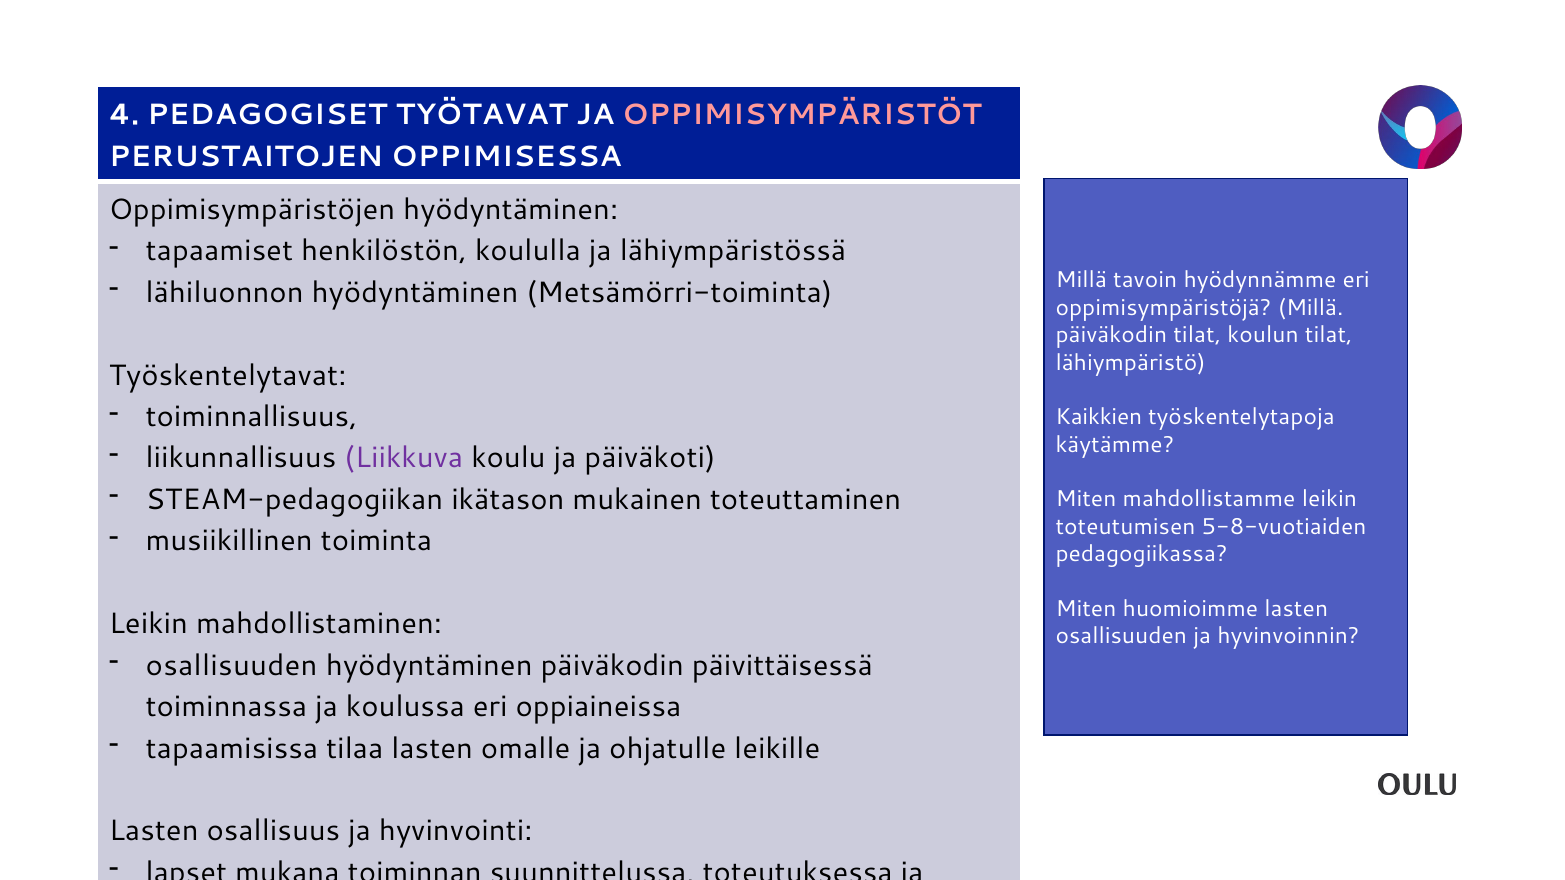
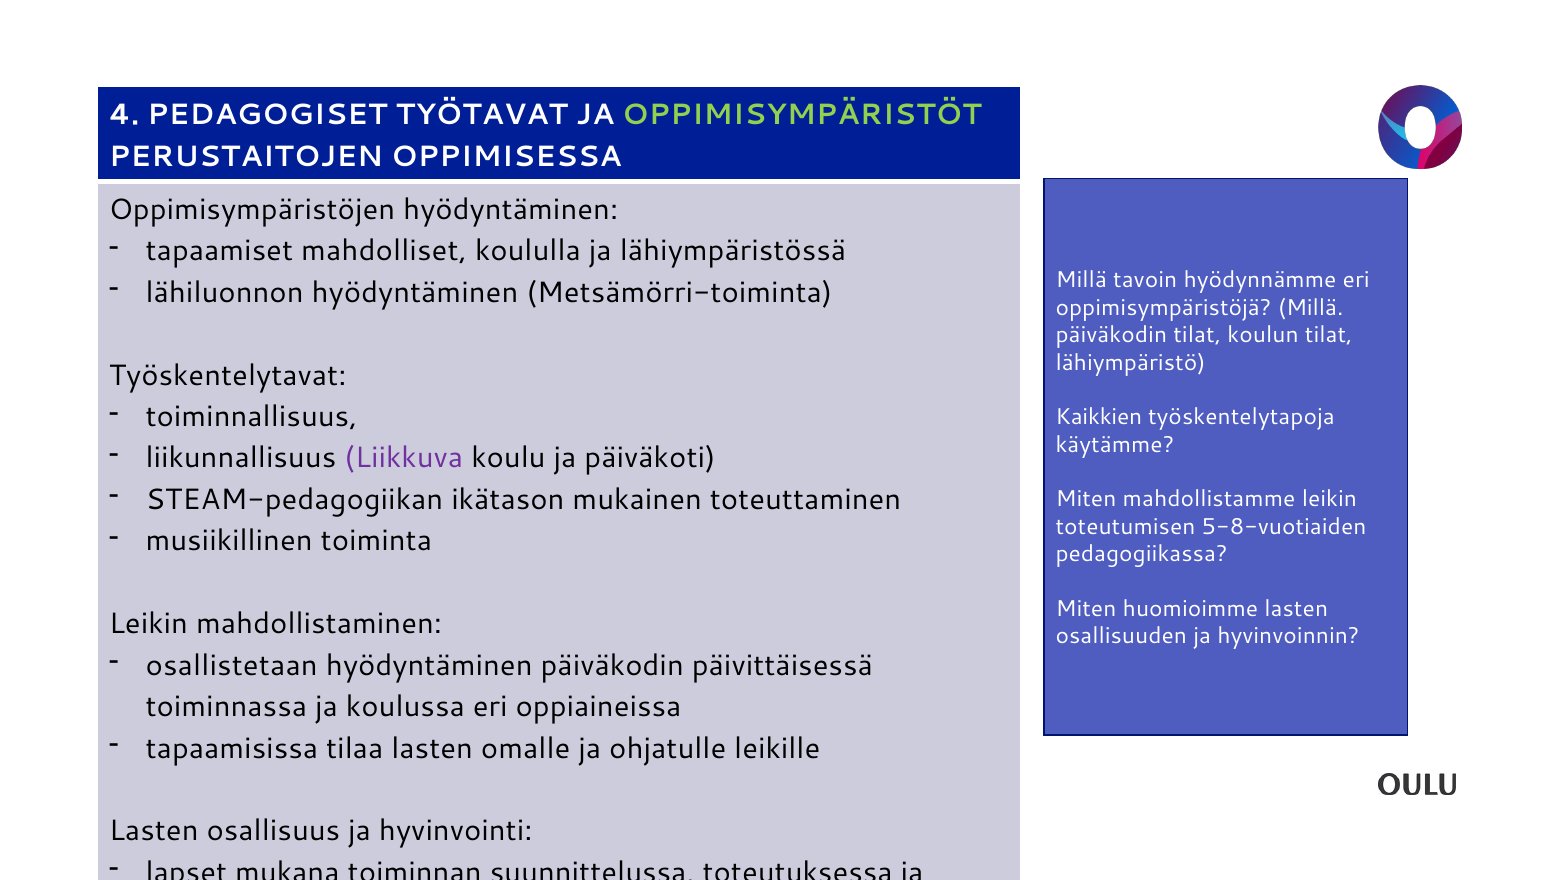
OPPIMISYMPÄRISTÖT colour: pink -> light green
henkilöstön: henkilöstön -> mahdolliset
osallisuuden at (232, 666): osallisuuden -> osallistetaan
